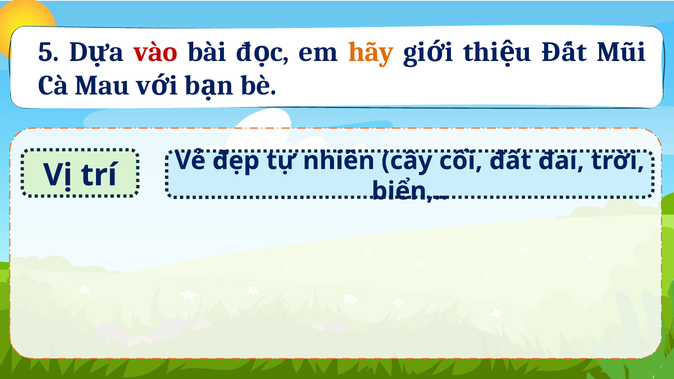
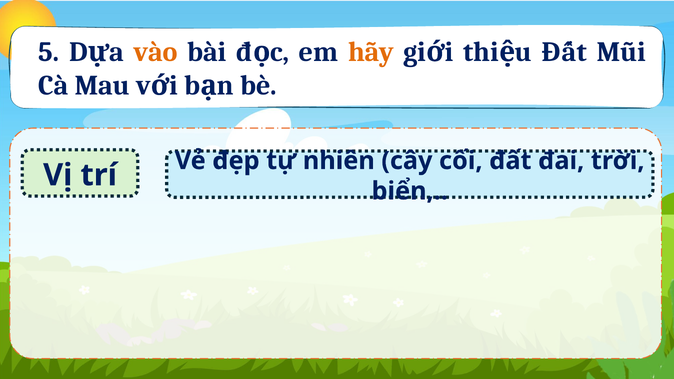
vào colour: red -> orange
